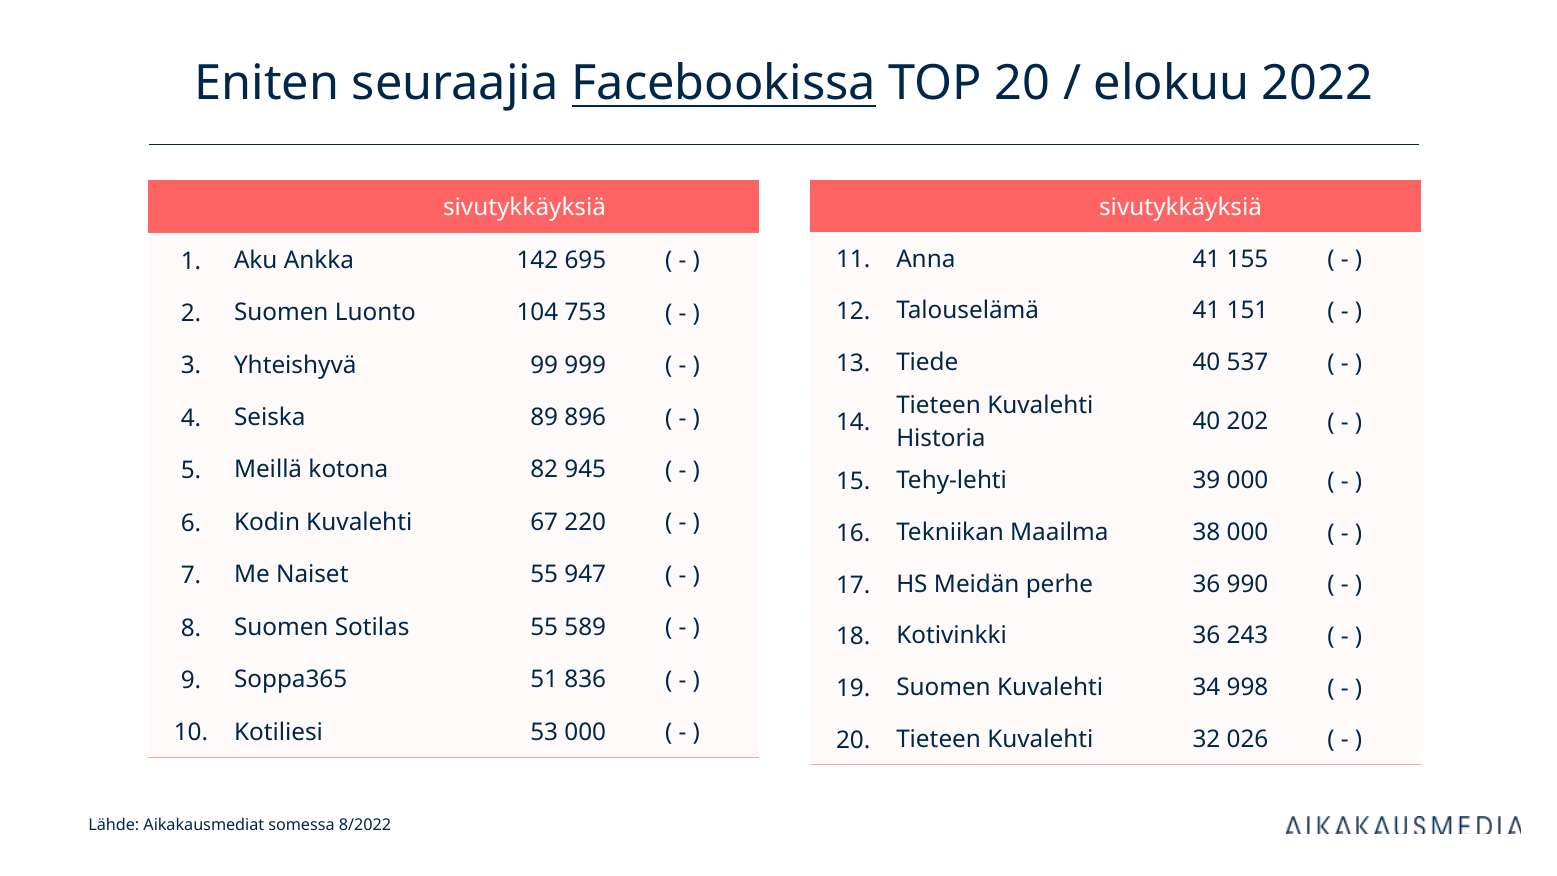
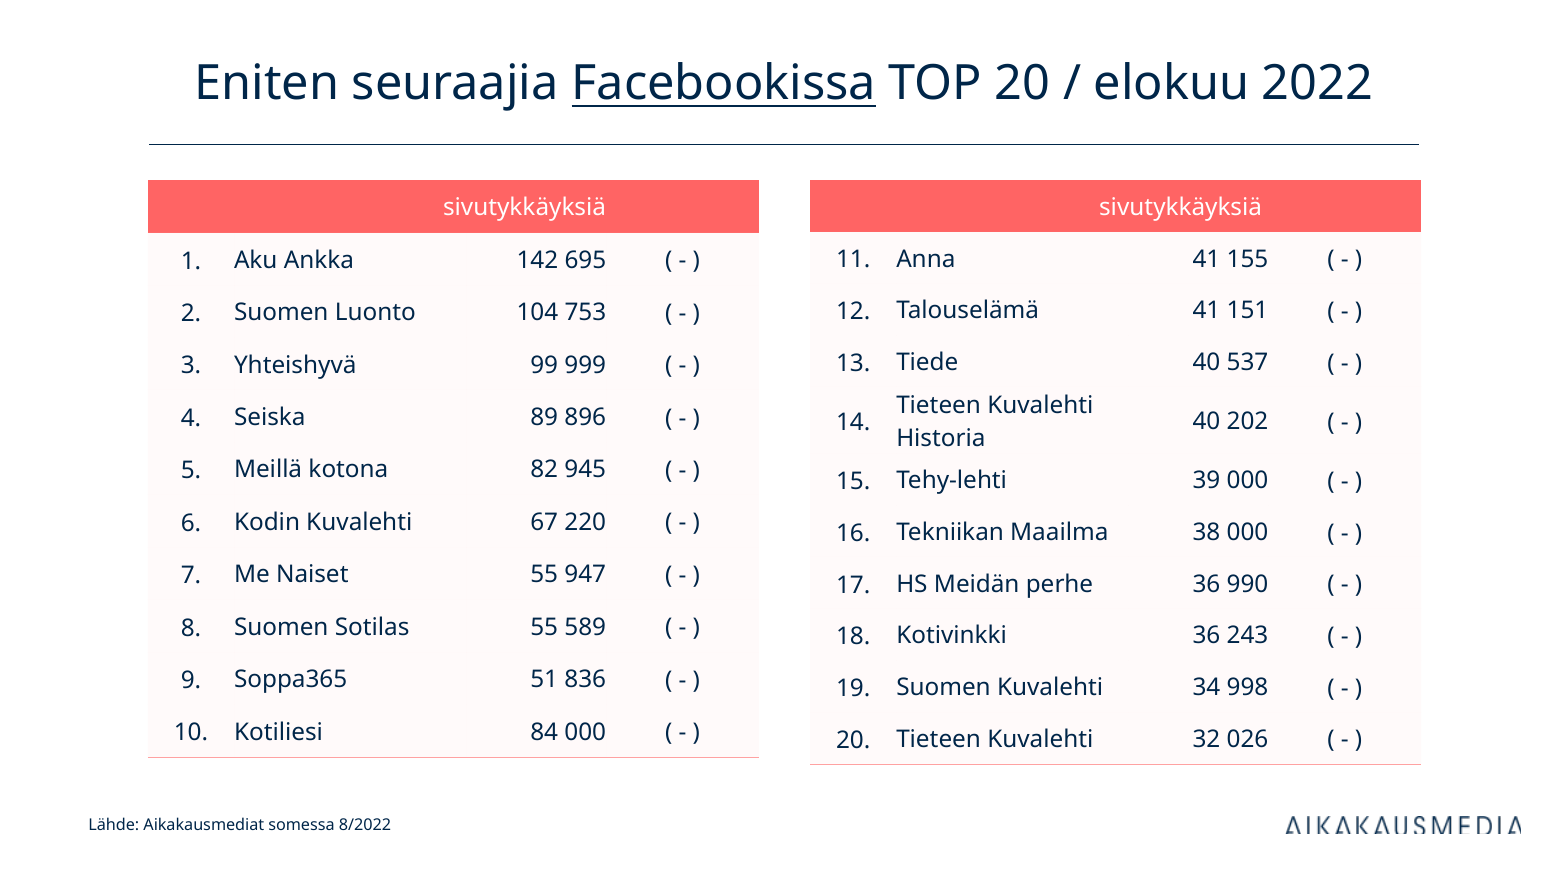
53: 53 -> 84
